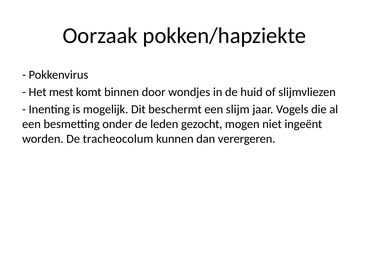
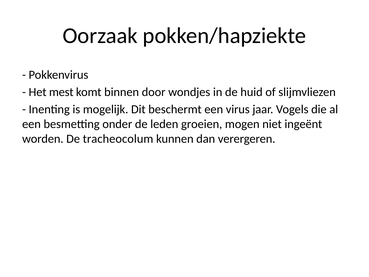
slijm: slijm -> virus
gezocht: gezocht -> groeien
